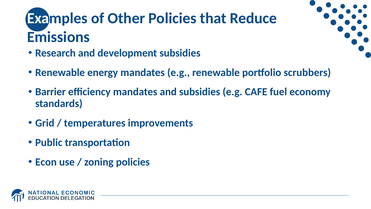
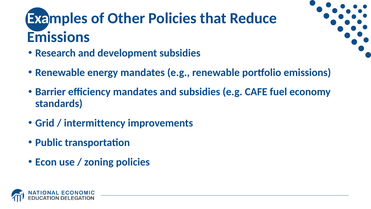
portfolio scrubbers: scrubbers -> emissions
temperatures: temperatures -> intermittency
